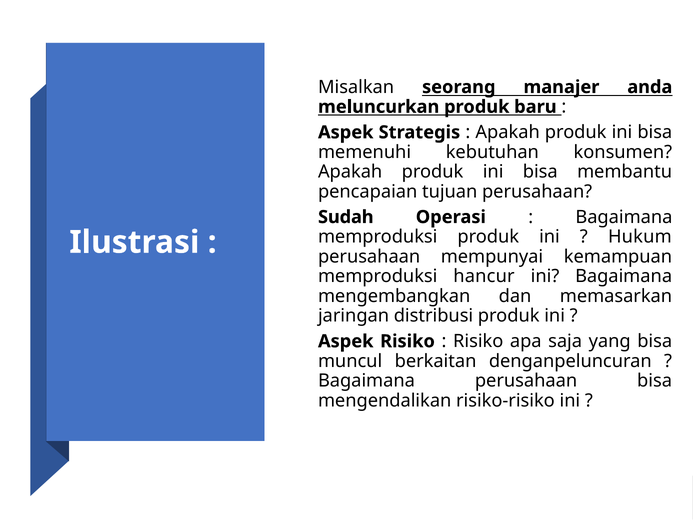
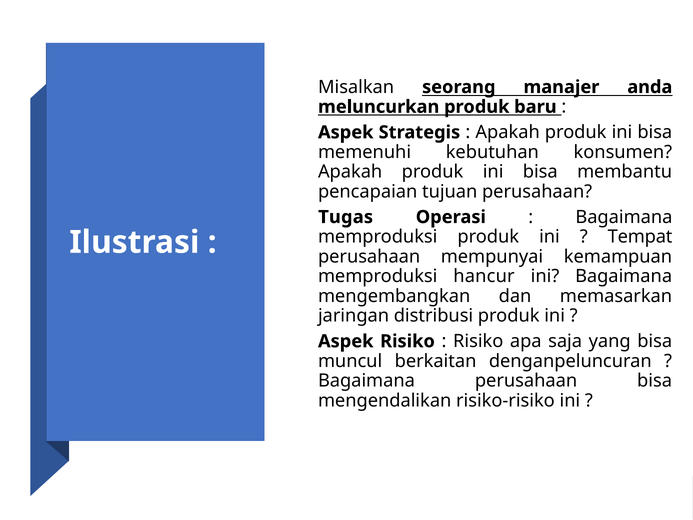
Sudah: Sudah -> Tugas
Hukum: Hukum -> Tempat
